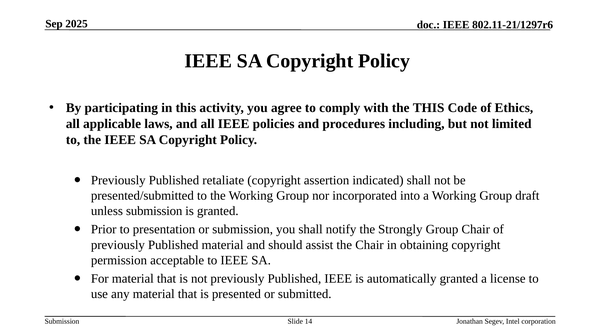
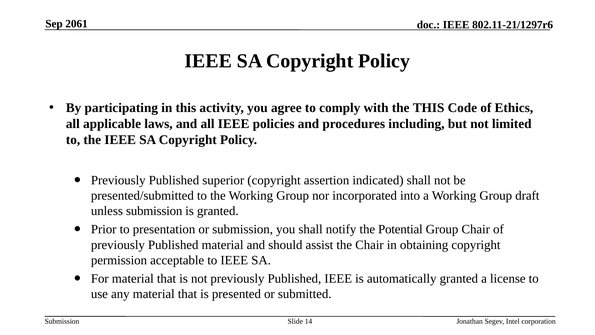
2025: 2025 -> 2061
retaliate: retaliate -> superior
Strongly: Strongly -> Potential
